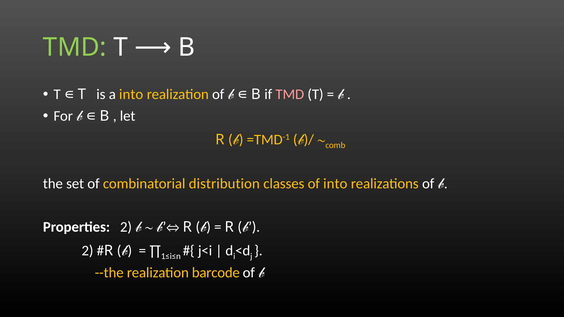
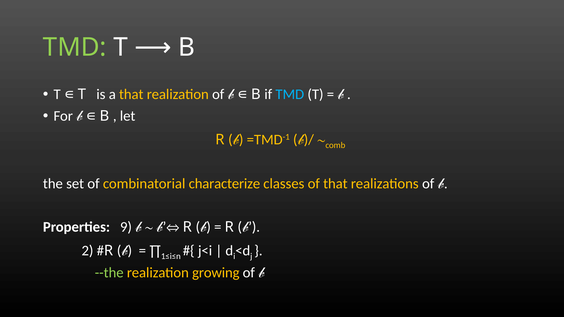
a into: into -> that
TMD at (290, 94) colour: pink -> light blue
distribution: distribution -> characterize
of into: into -> that
Properties 2: 2 -> 9
--the colour: yellow -> light green
barcode: barcode -> growing
